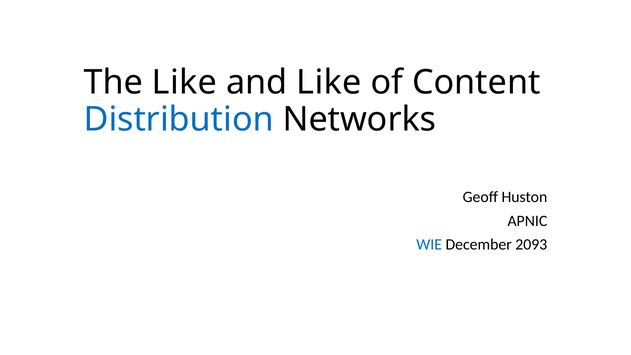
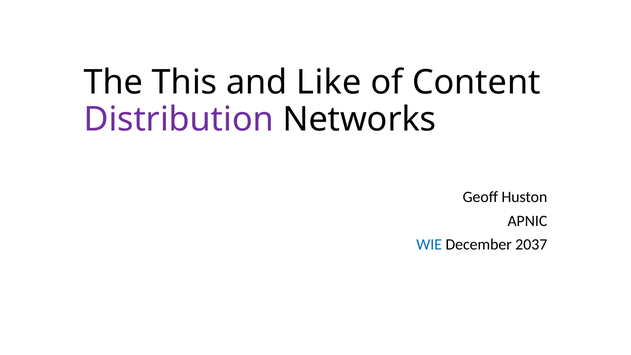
The Like: Like -> This
Distribution colour: blue -> purple
2093: 2093 -> 2037
